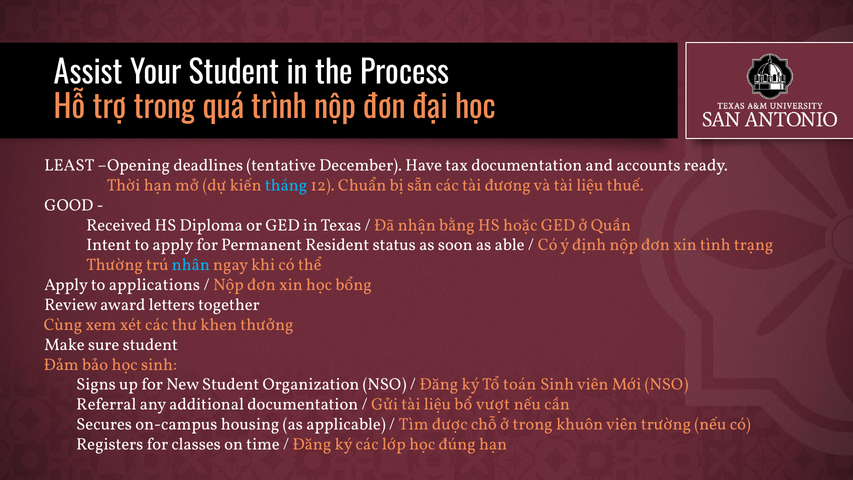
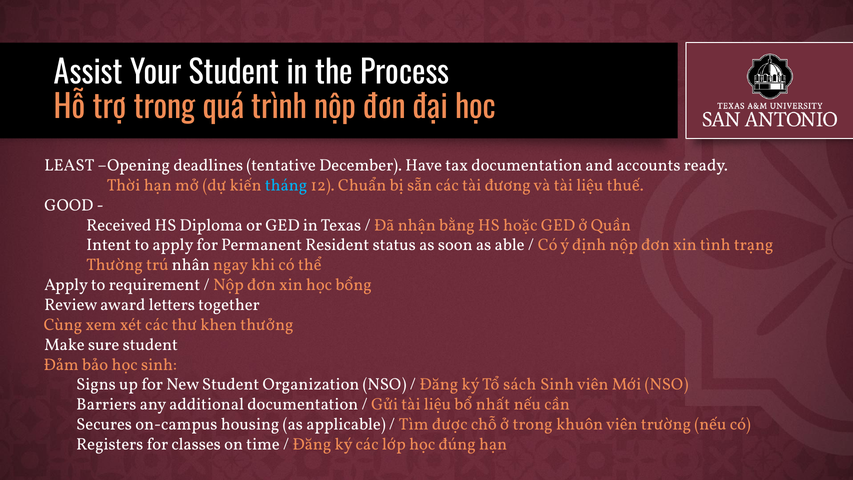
nhân colour: light blue -> white
applications: applications -> requirement
toán: toán -> sách
Referral: Referral -> Barriers
vượt: vượt -> nhất
